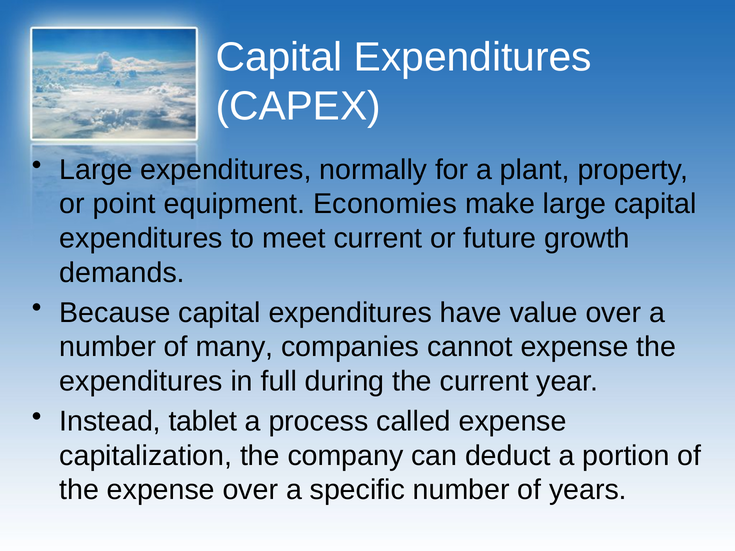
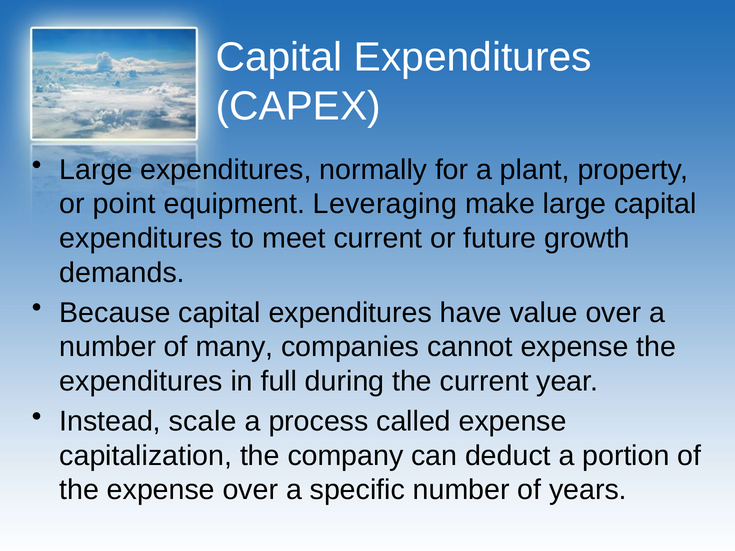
Economies: Economies -> Leveraging
tablet: tablet -> scale
